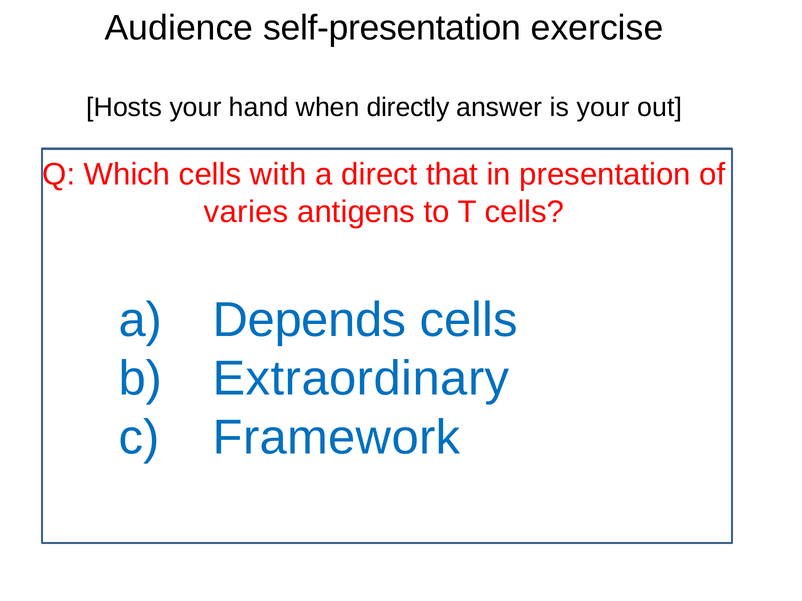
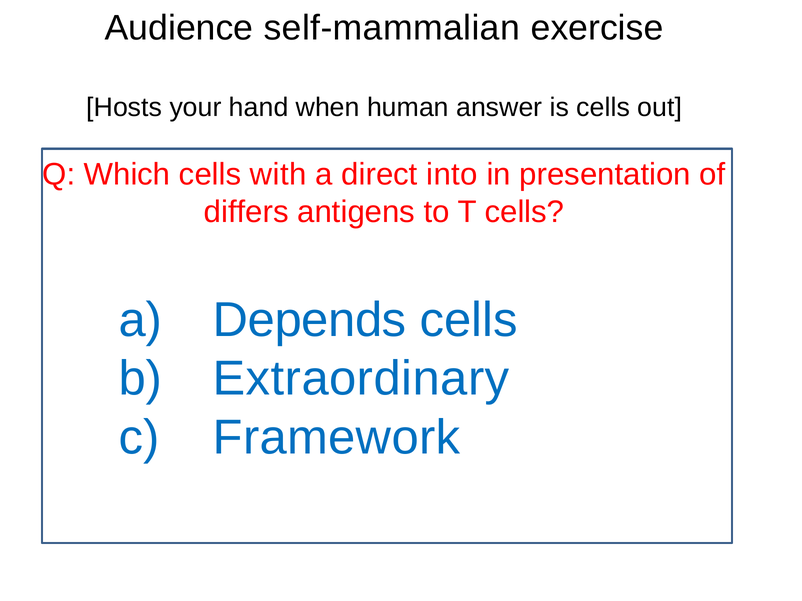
self-presentation: self-presentation -> self-mammalian
directly: directly -> human
is your: your -> cells
that: that -> into
varies: varies -> differs
